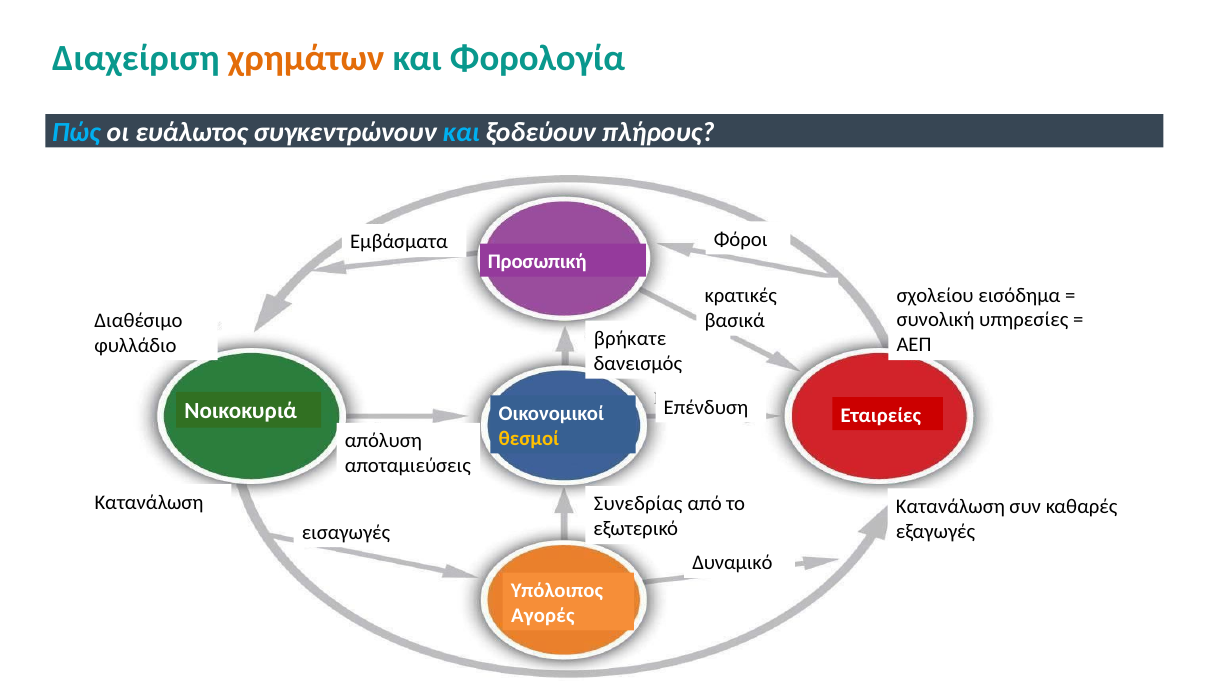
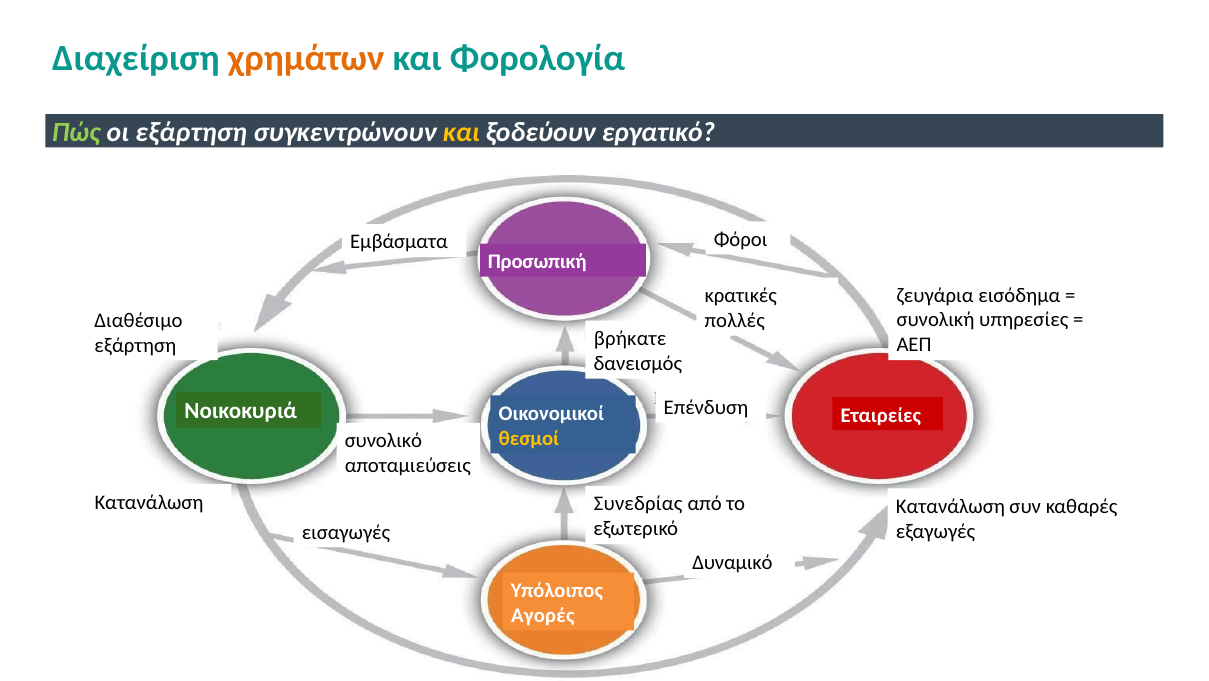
Πώς colour: light blue -> light green
οι ευάλωτος: ευάλωτος -> εξάρτηση
και at (461, 132) colour: light blue -> yellow
πλήρους: πλήρους -> εργατικό
σχολείου: σχολείου -> ζευγάρια
βασικά: βασικά -> πολλές
φυλλάδιο at (136, 345): φυλλάδιο -> εξάρτηση
απόλυση: απόλυση -> συνολικό
